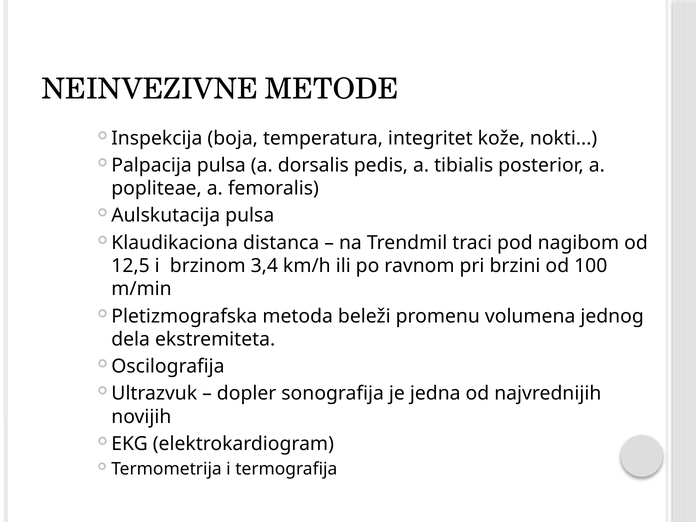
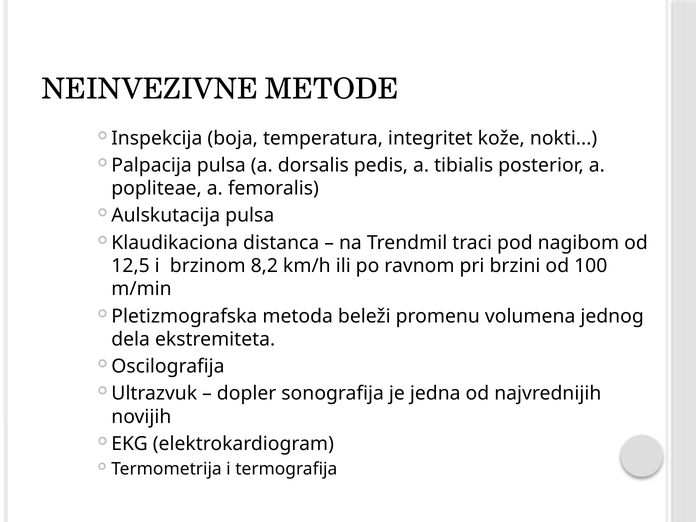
3,4: 3,4 -> 8,2
